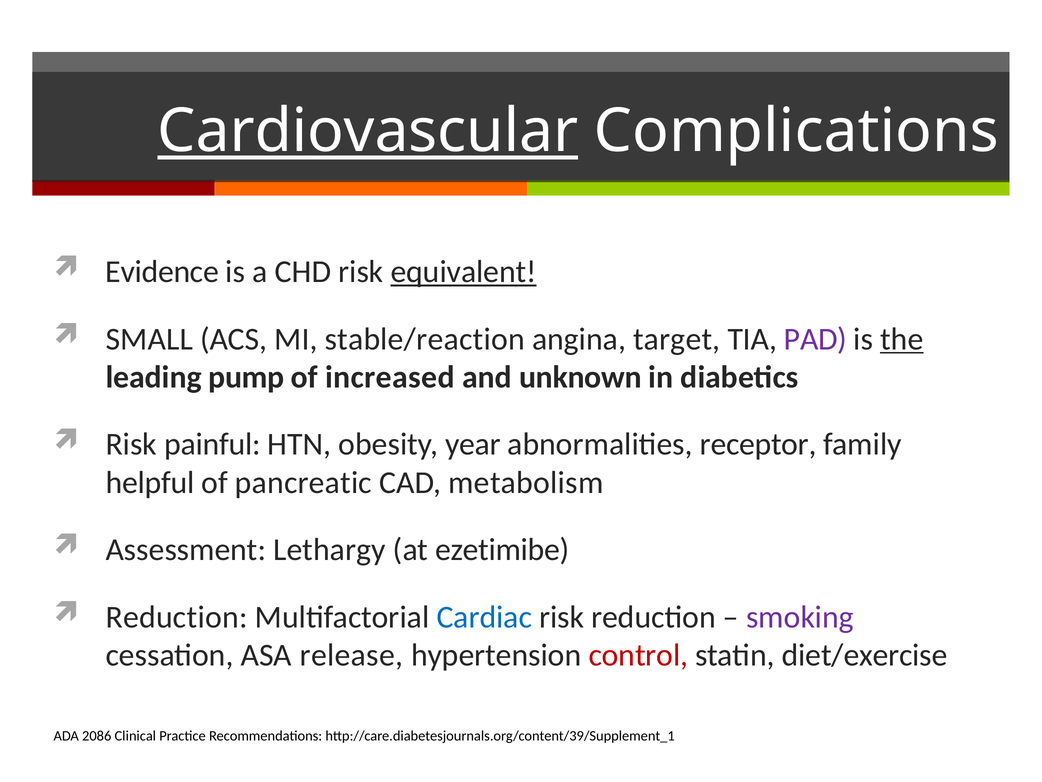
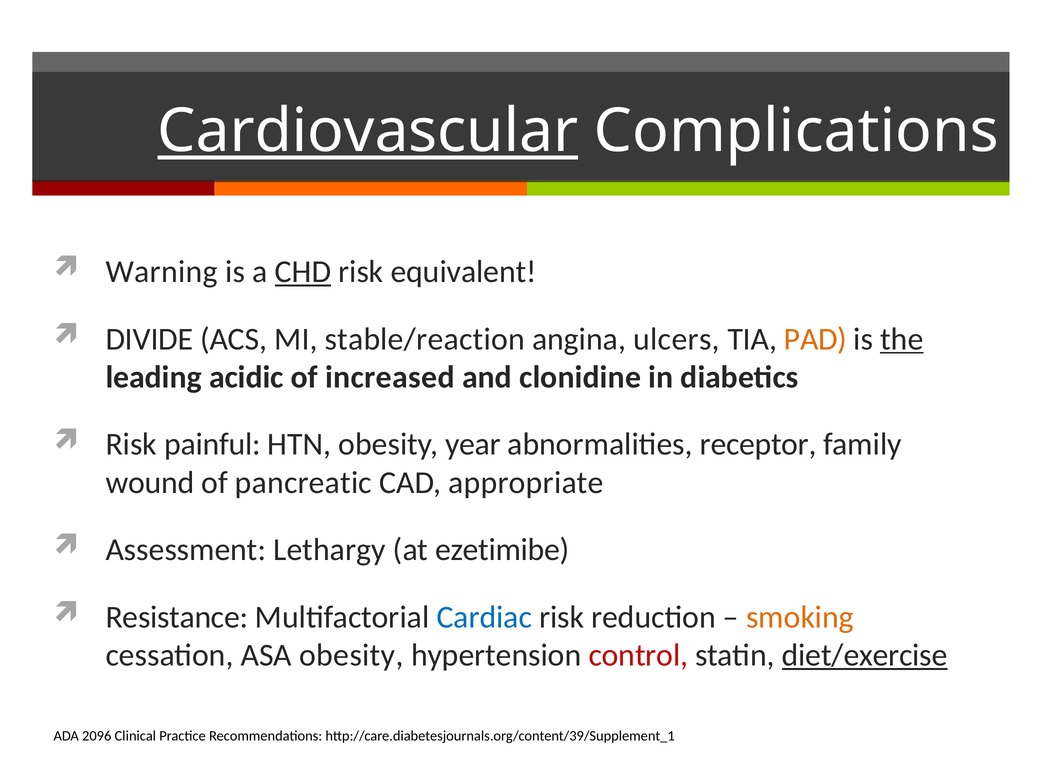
Evidence: Evidence -> Warning
CHD underline: none -> present
equivalent underline: present -> none
SMALL: SMALL -> DIVIDE
target: target -> ulcers
PAD colour: purple -> orange
pump: pump -> acidic
unknown: unknown -> clonidine
helpful: helpful -> wound
metabolism: metabolism -> appropriate
Reduction at (177, 617): Reduction -> Resistance
smoking colour: purple -> orange
ASA release: release -> obesity
diet/exercise underline: none -> present
2086: 2086 -> 2096
